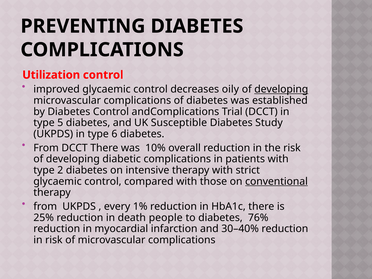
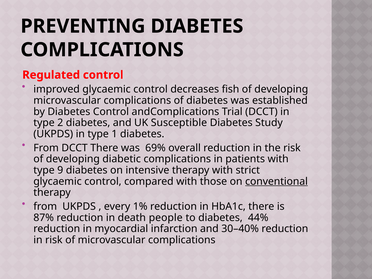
Utilization: Utilization -> Regulated
oily: oily -> fish
developing at (281, 89) underline: present -> none
5: 5 -> 2
6: 6 -> 1
10%: 10% -> 69%
2: 2 -> 9
25%: 25% -> 87%
76%: 76% -> 44%
